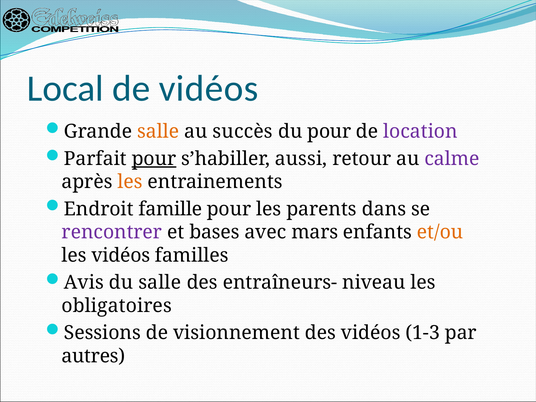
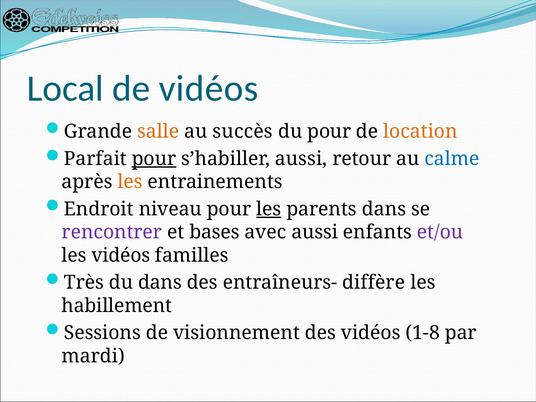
location colour: purple -> orange
calme colour: purple -> blue
famille: famille -> niveau
les at (269, 209) underline: none -> present
avec mars: mars -> aussi
et/ou colour: orange -> purple
Avis: Avis -> Très
du salle: salle -> dans
niveau: niveau -> diffère
obligatoires: obligatoires -> habillement
1-3: 1-3 -> 1-8
autres: autres -> mardi
